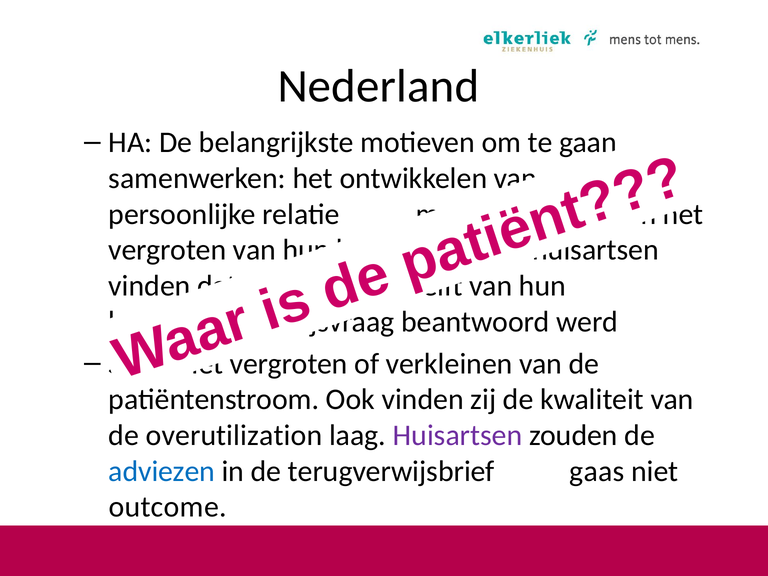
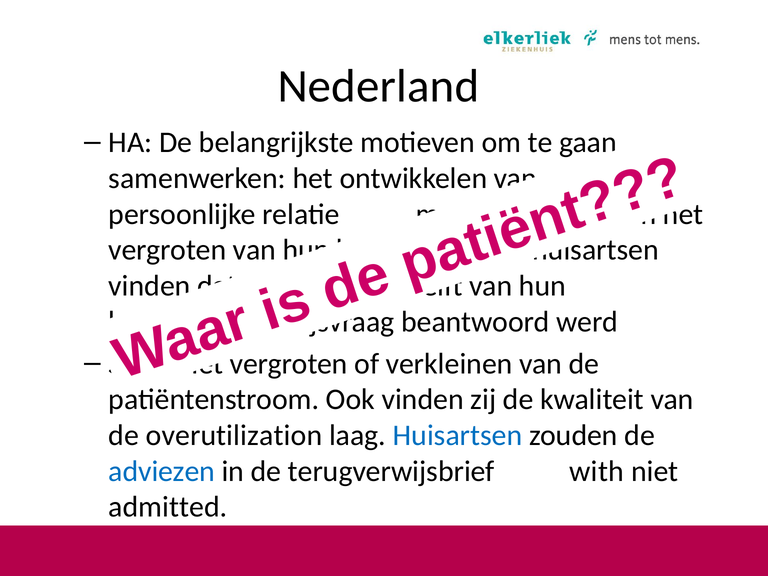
Huisartsen at (458, 435) colour: purple -> blue
gaas: gaas -> with
outcome: outcome -> admitted
